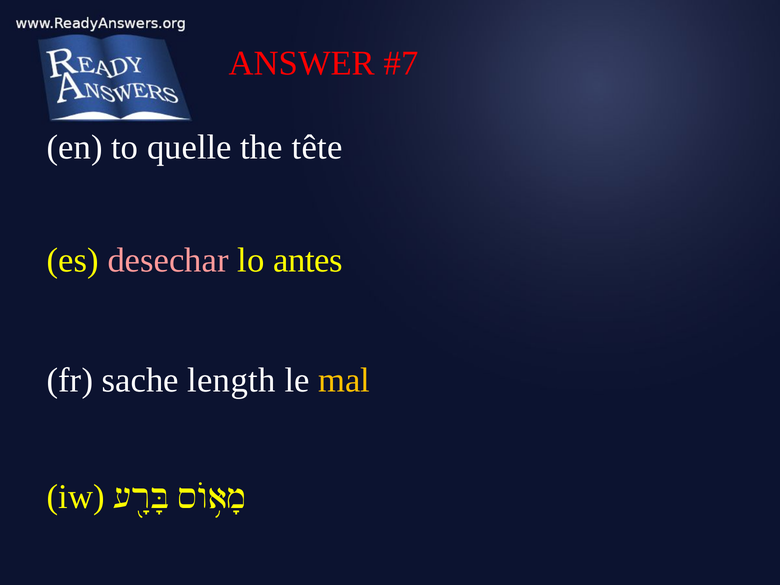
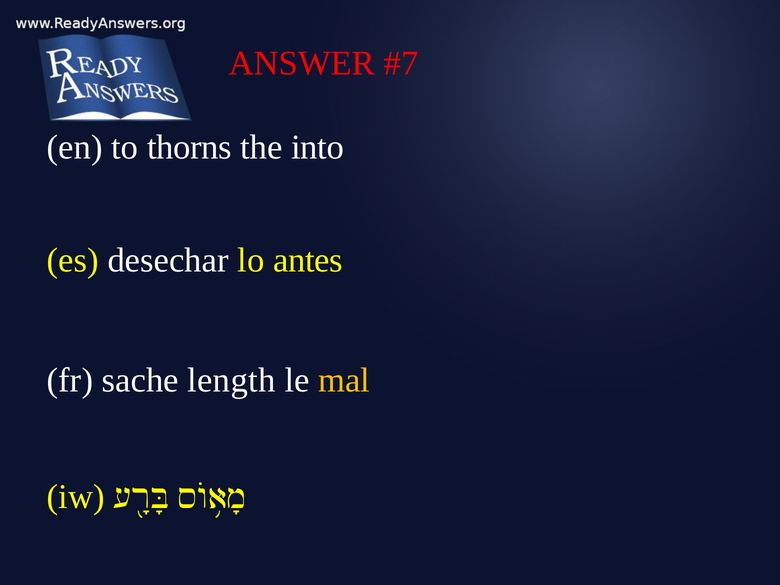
quelle: quelle -> thorns
tête: tête -> into
desechar colour: pink -> white
